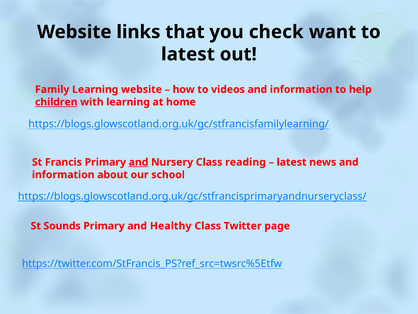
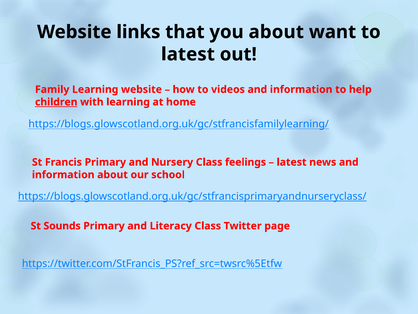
you check: check -> about
and at (139, 162) underline: present -> none
reading: reading -> feelings
Healthy: Healthy -> Literacy
